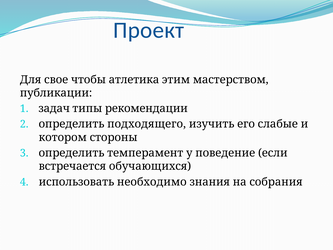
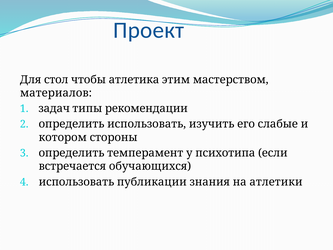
свое: свое -> стол
публикации: публикации -> материалов
определить подходящего: подходящего -> использовать
поведение: поведение -> психотипа
необходимо: необходимо -> публикации
собрания: собрания -> атлетики
